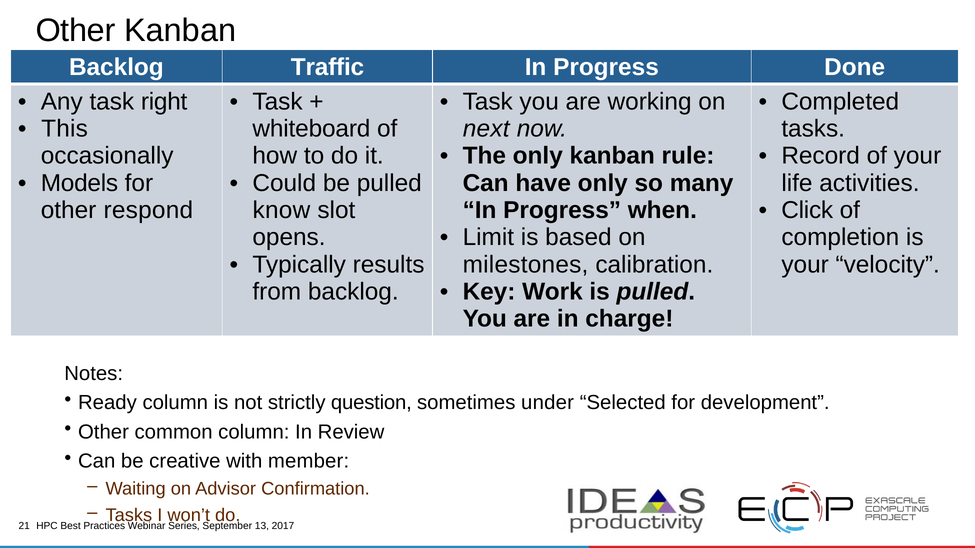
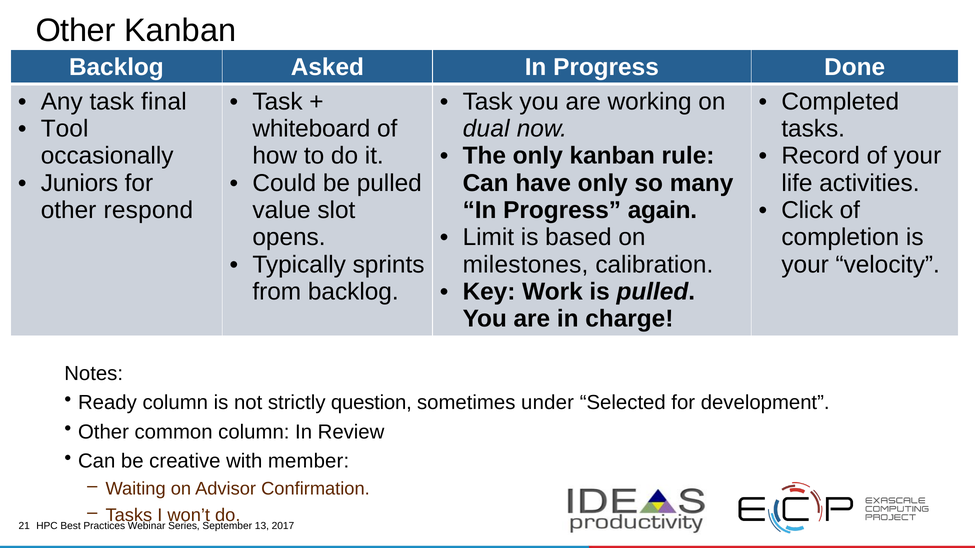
Traffic: Traffic -> Asked
right: right -> final
This: This -> Tool
next: next -> dual
Models: Models -> Juniors
know: know -> value
when: when -> again
results: results -> sprints
